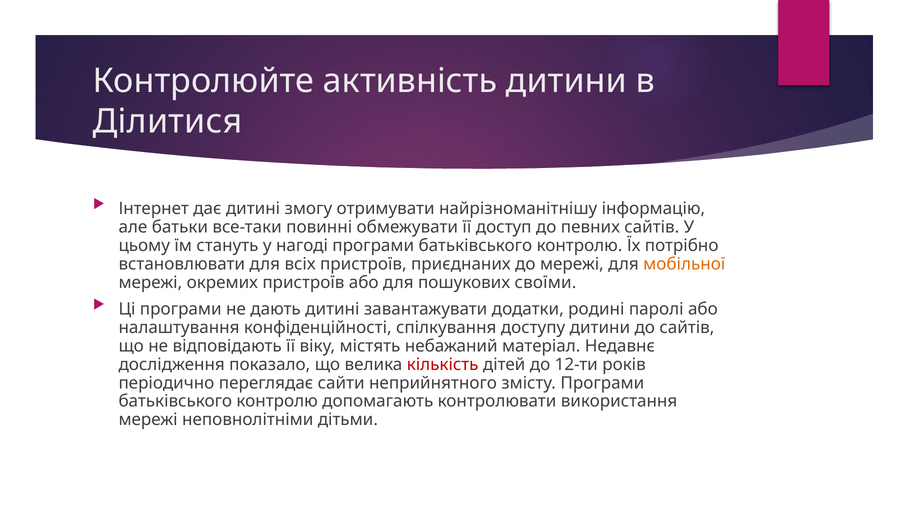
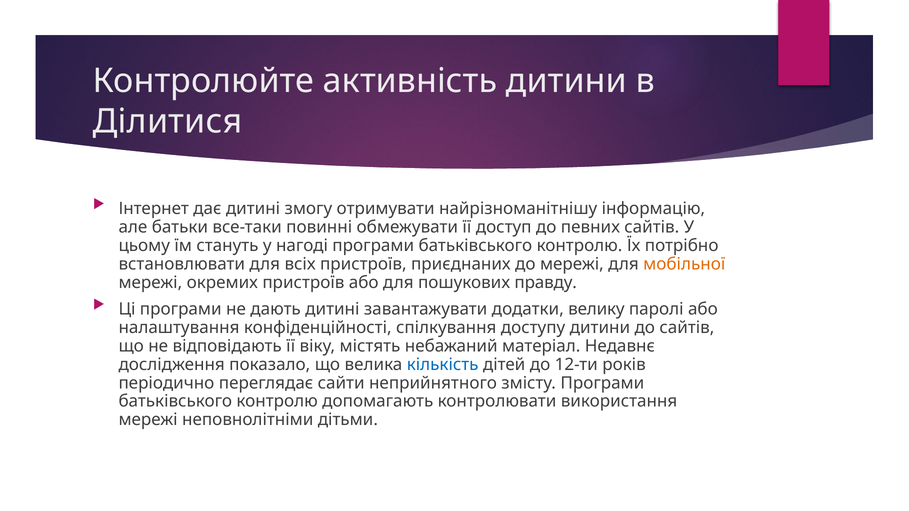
своїми: своїми -> правду
родині: родині -> велику
кількість colour: red -> blue
